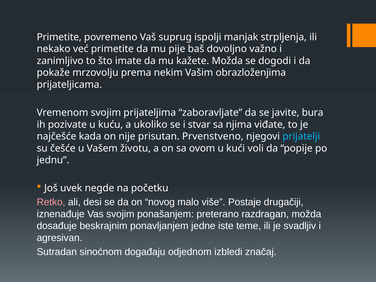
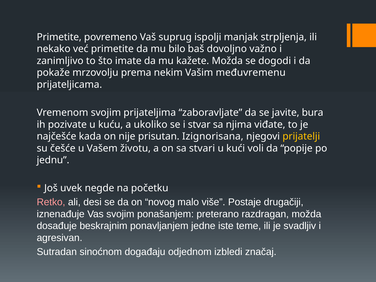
pije: pije -> bilo
obrazloženjima: obrazloženjima -> međuvremenu
Prvenstveno: Prvenstveno -> Izignorisana
prijatelji colour: light blue -> yellow
ovom: ovom -> stvari
